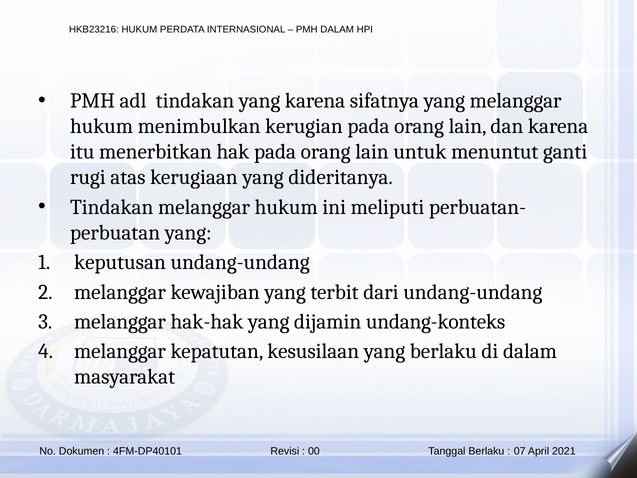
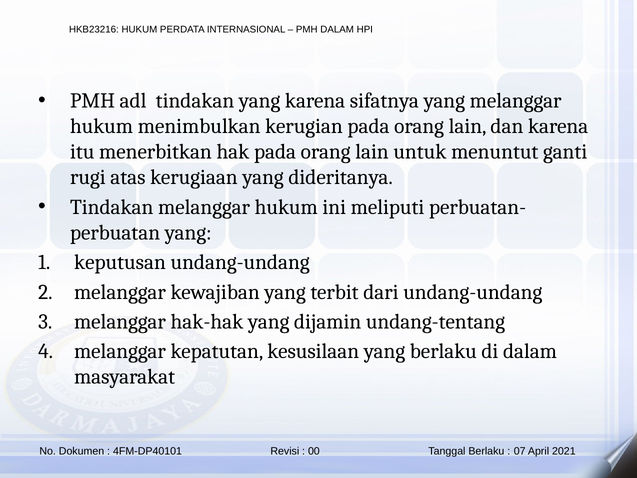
undang-konteks: undang-konteks -> undang-tentang
